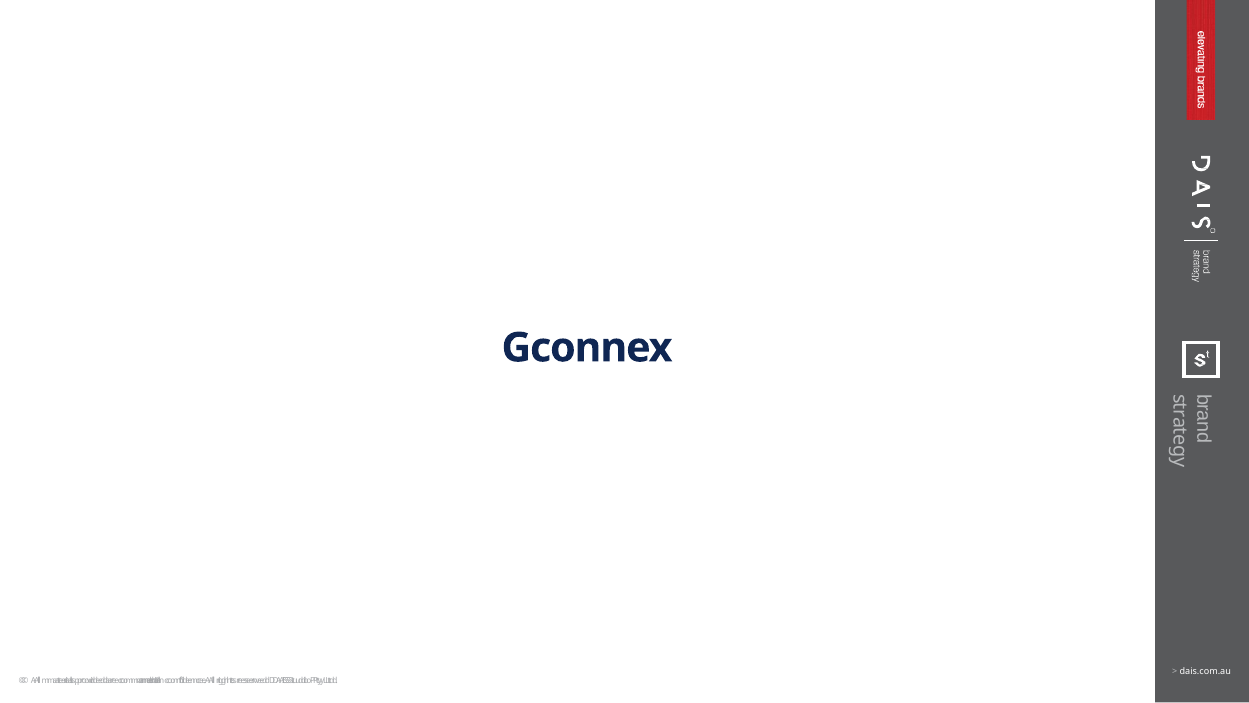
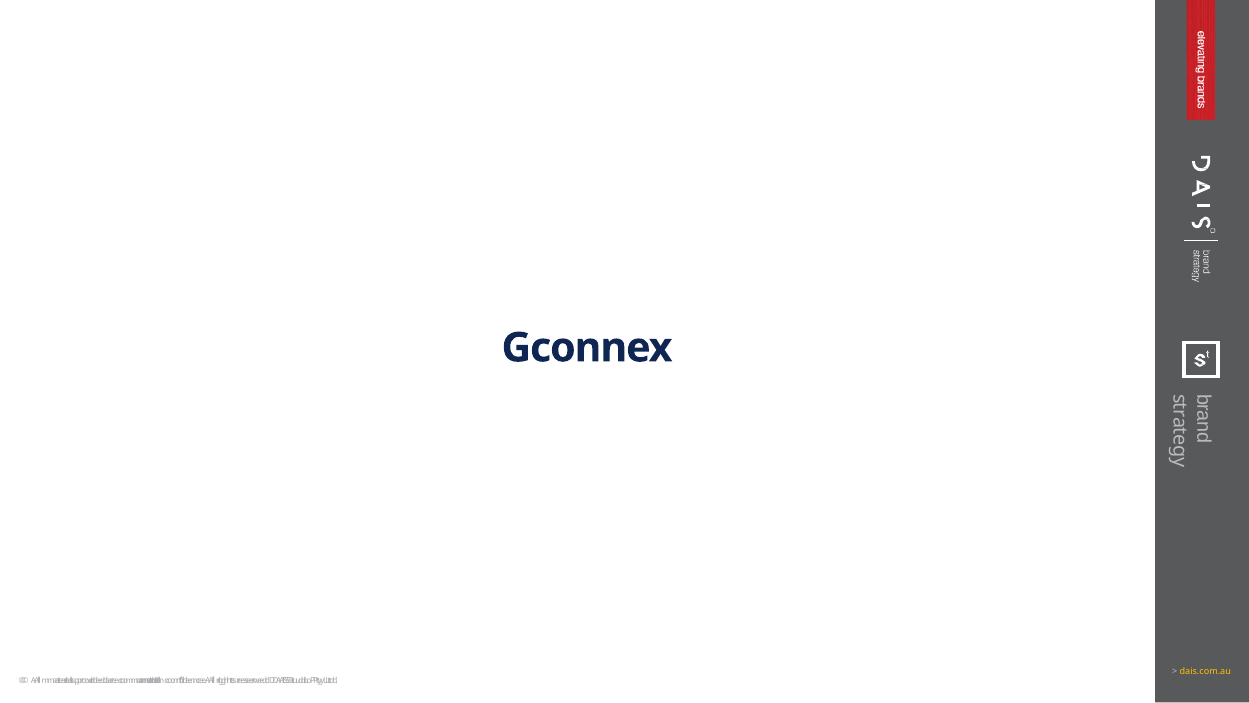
dais.com.au colour: white -> yellow
